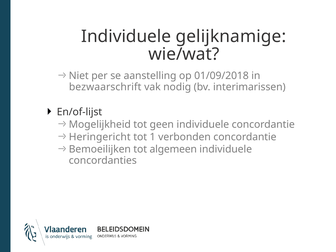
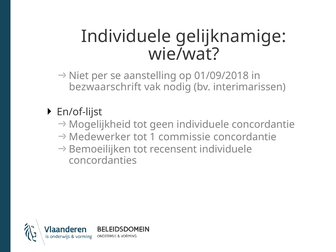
Heringericht: Heringericht -> Medewerker
verbonden: verbonden -> commissie
algemeen: algemeen -> recensent
